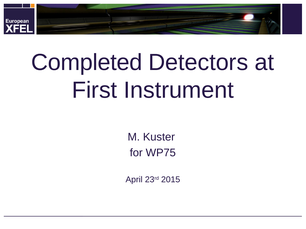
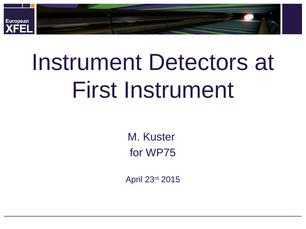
Completed at (87, 62): Completed -> Instrument
